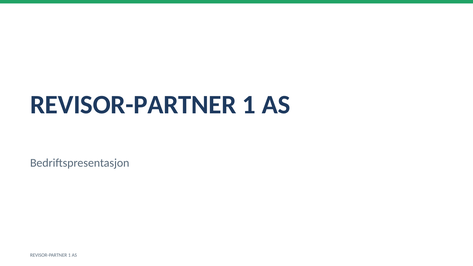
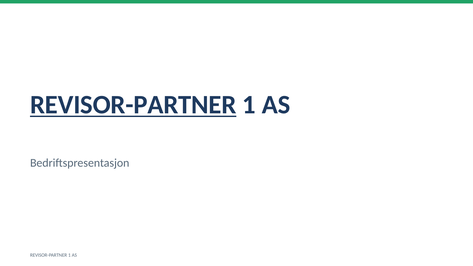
REVISOR-PARTNER at (133, 105) underline: none -> present
